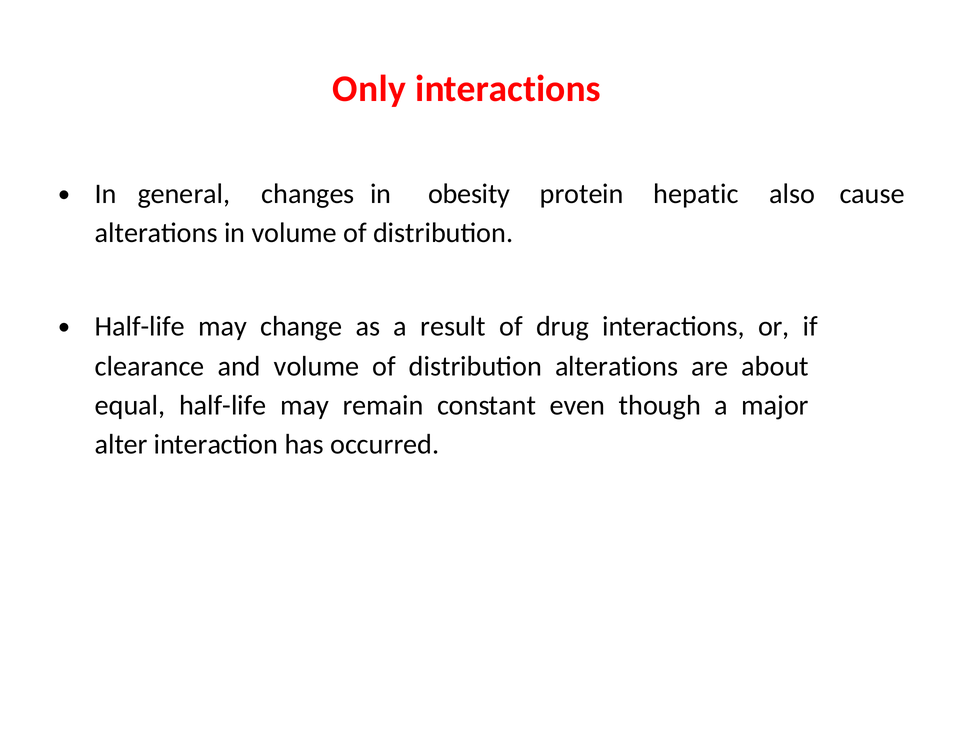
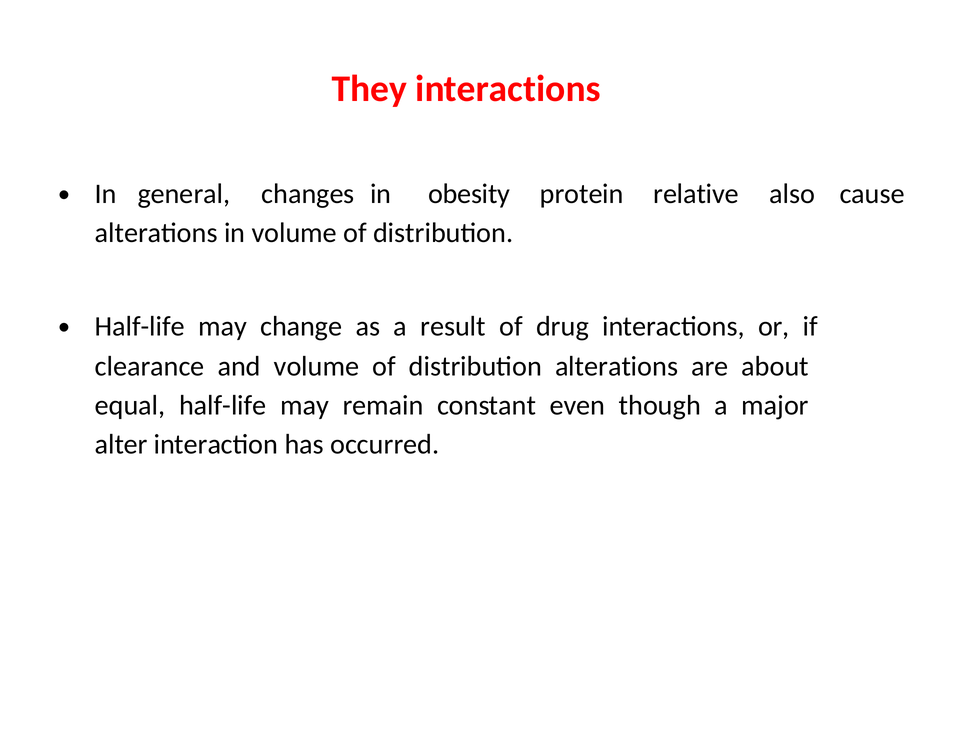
Only: Only -> They
hepatic: hepatic -> relative
